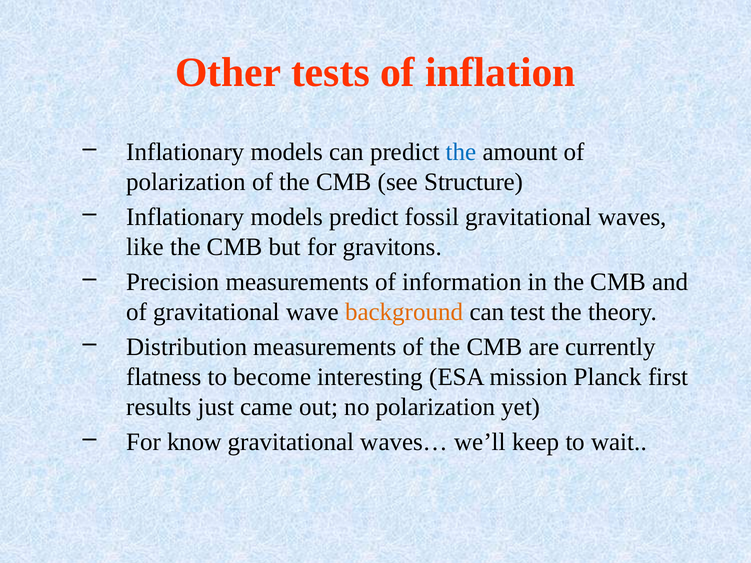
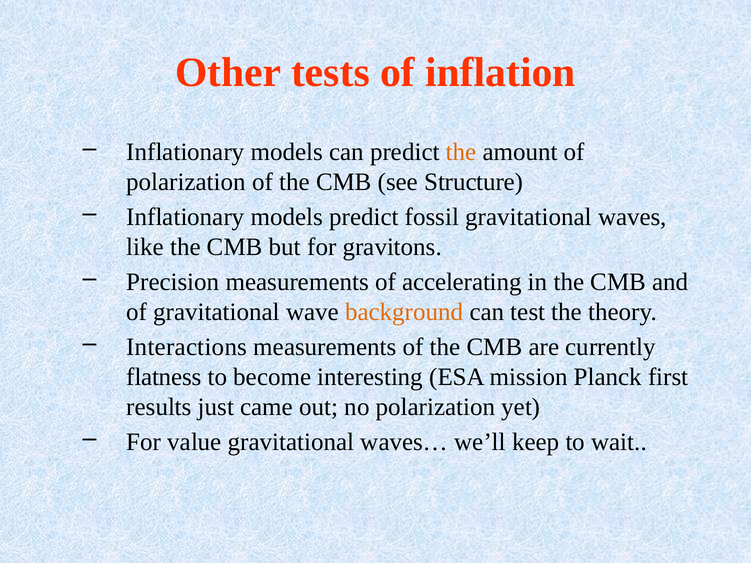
the at (461, 152) colour: blue -> orange
information: information -> accelerating
Distribution: Distribution -> Interactions
know: know -> value
